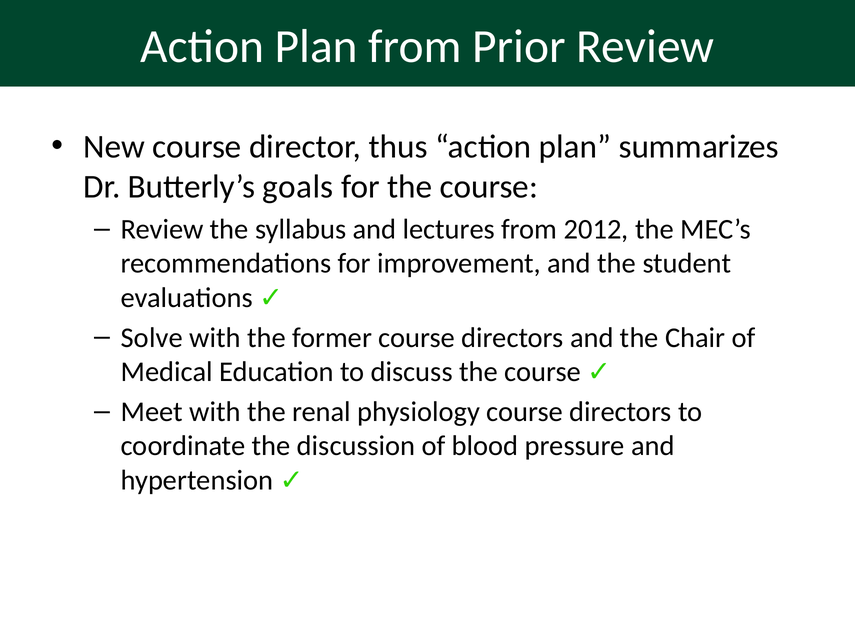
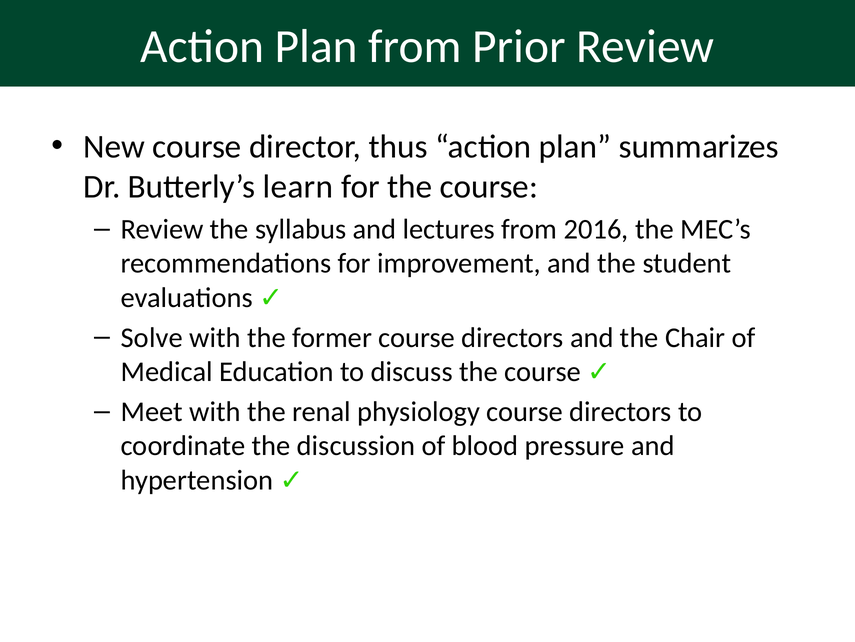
goals: goals -> learn
2012: 2012 -> 2016
